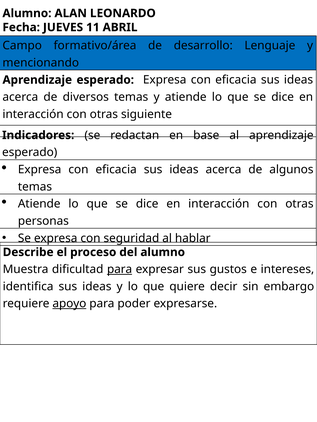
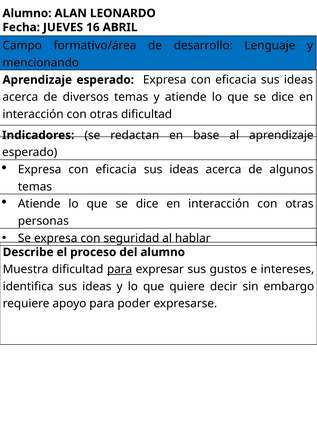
11: 11 -> 16
otras siguiente: siguiente -> dificultad
apoyo underline: present -> none
